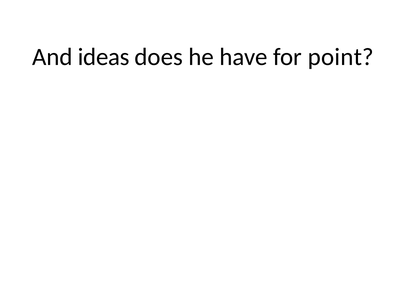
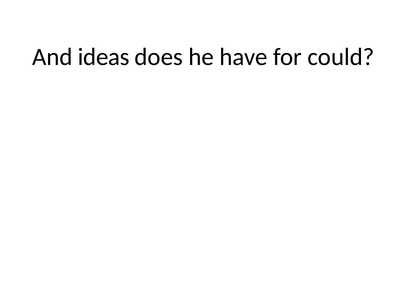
point: point -> could
